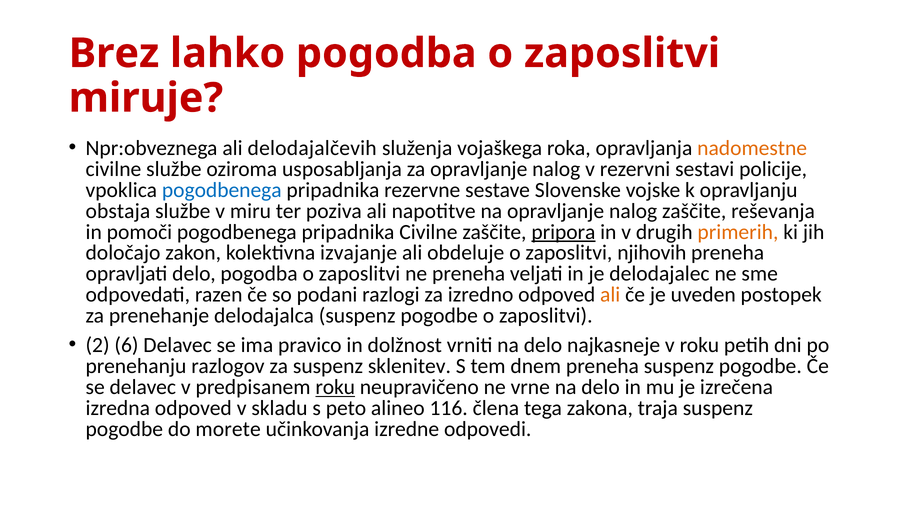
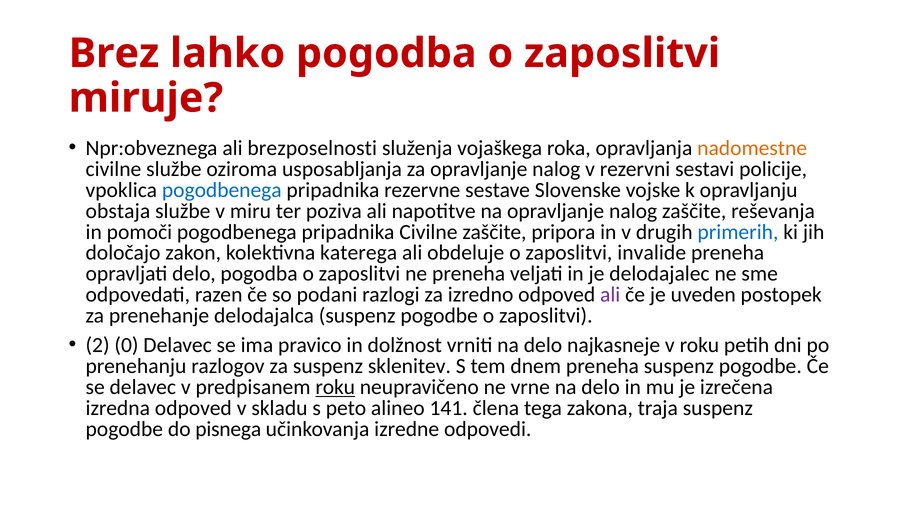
delodajalčevih: delodajalčevih -> brezposelnosti
pripora underline: present -> none
primerih colour: orange -> blue
izvajanje: izvajanje -> katerega
njihovih: njihovih -> invalide
ali at (610, 295) colour: orange -> purple
6: 6 -> 0
116: 116 -> 141
morete: morete -> pisnega
